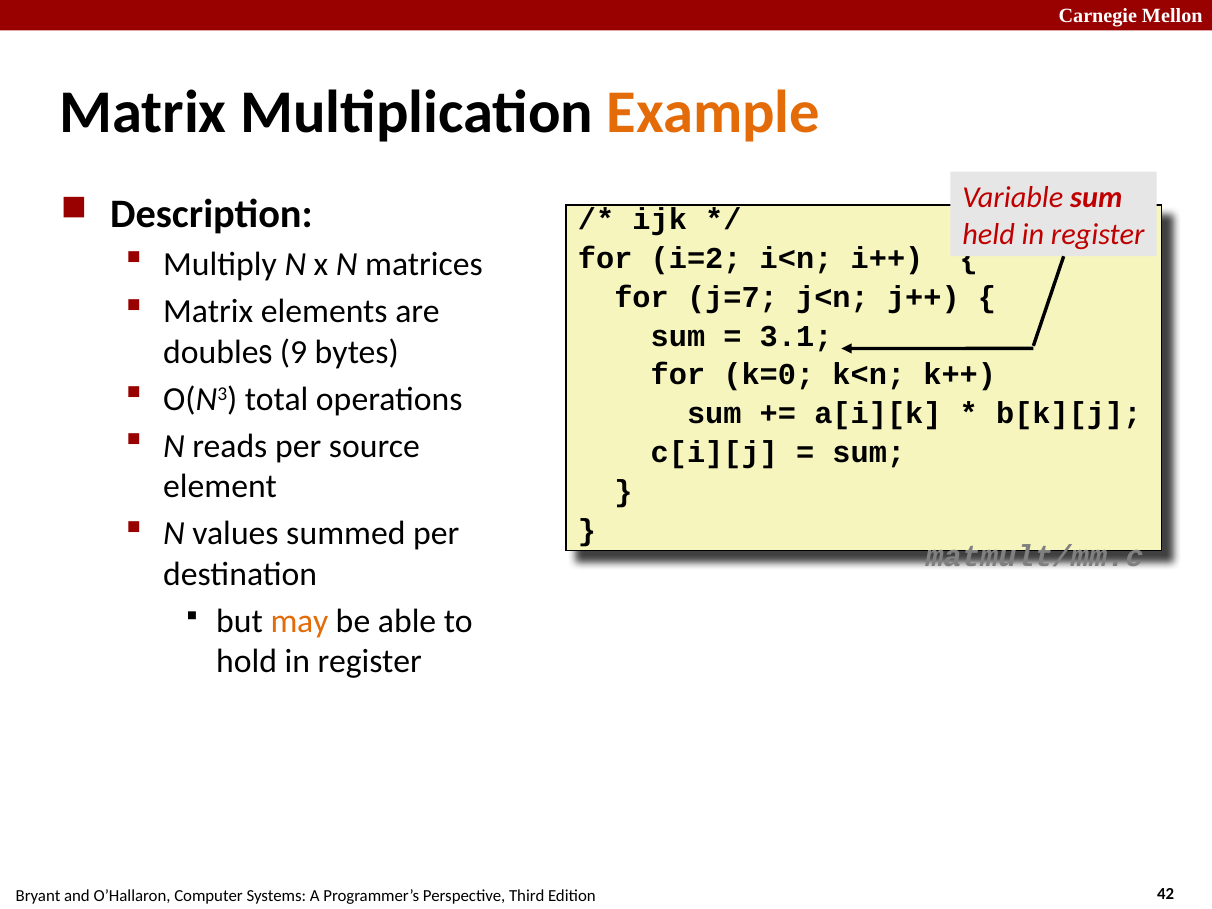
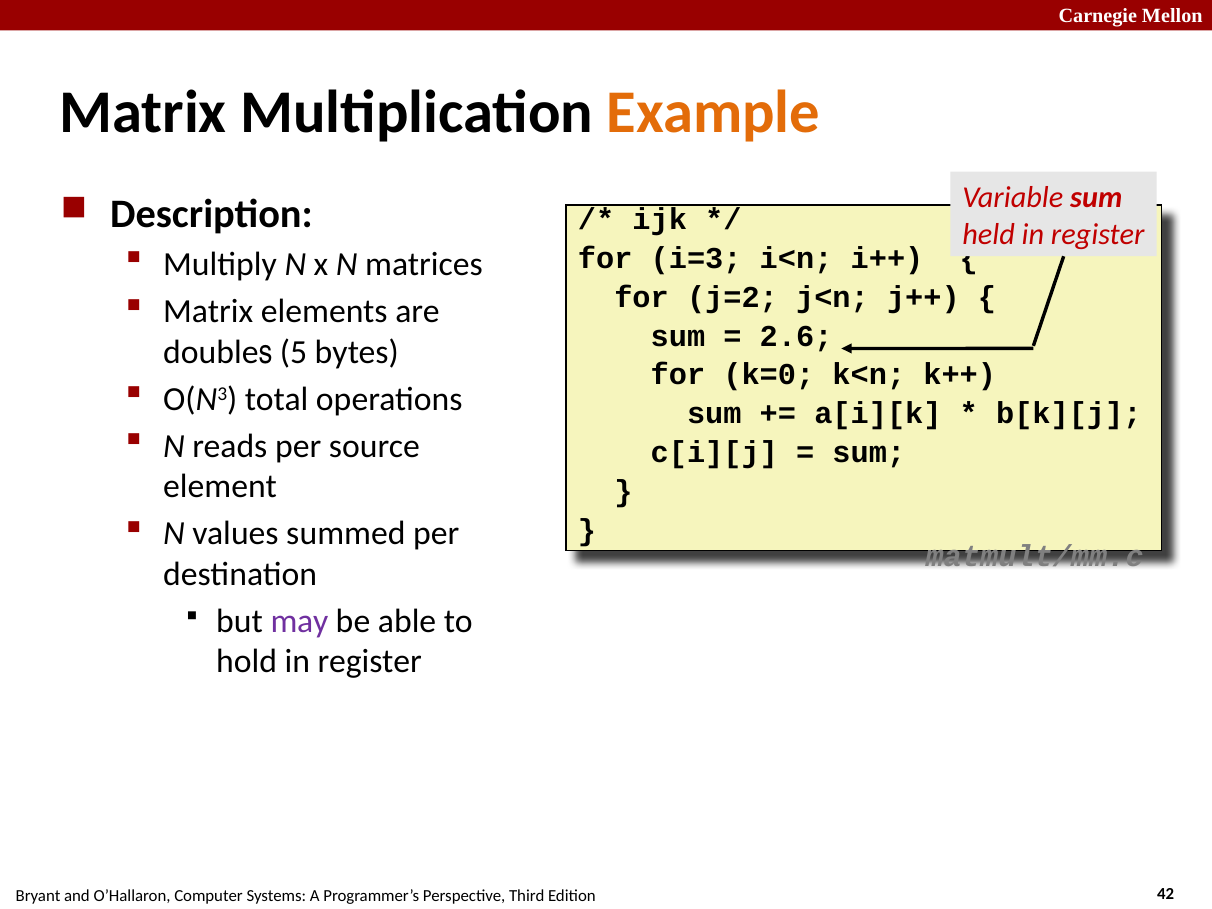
i=2: i=2 -> i=3
j=7: j=7 -> j=2
3.1: 3.1 -> 2.6
9: 9 -> 5
may colour: orange -> purple
